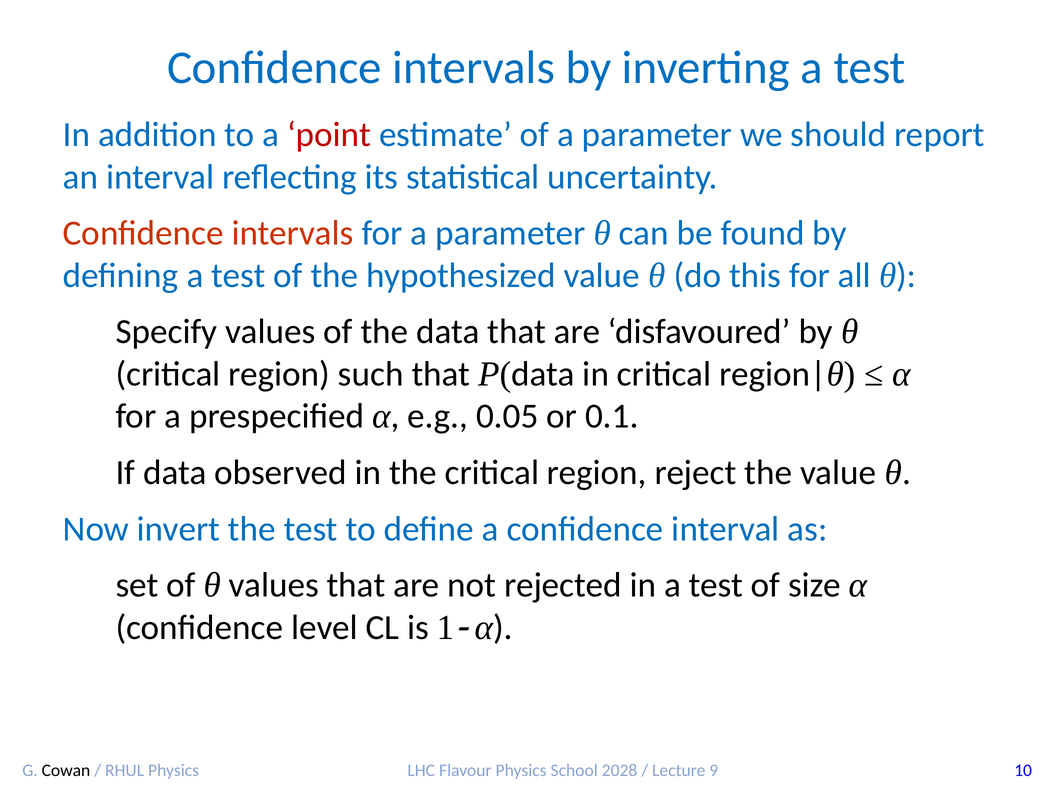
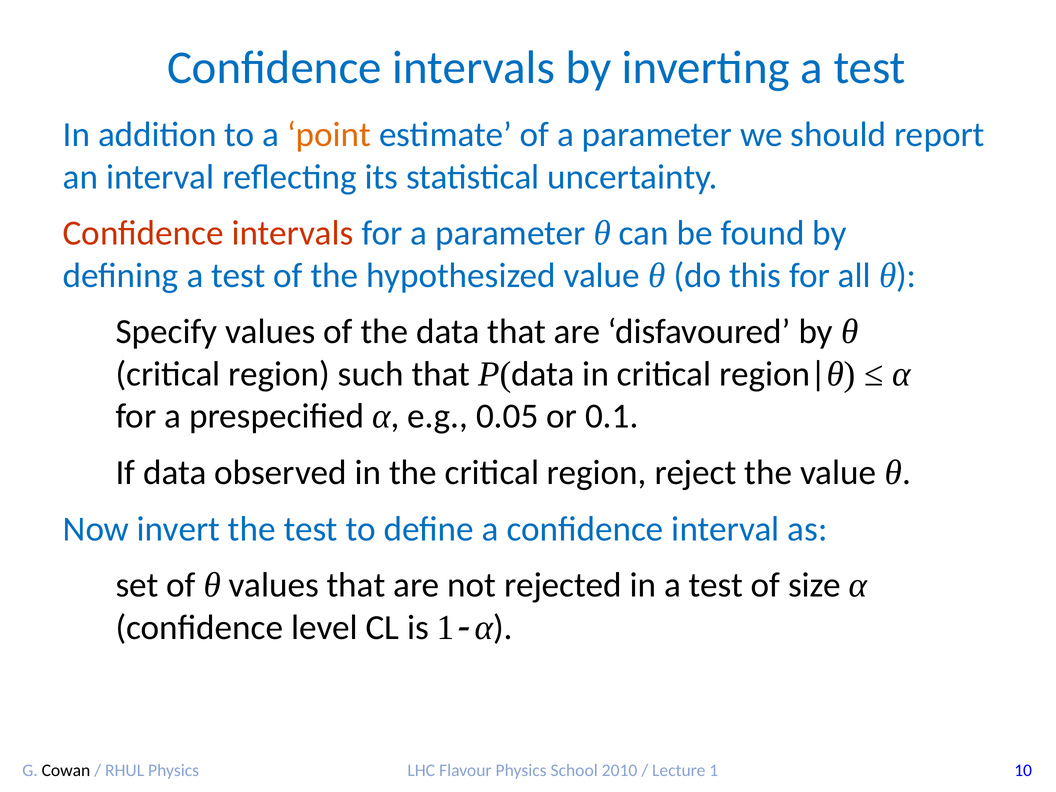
point colour: red -> orange
2028: 2028 -> 2010
Lecture 9: 9 -> 1
